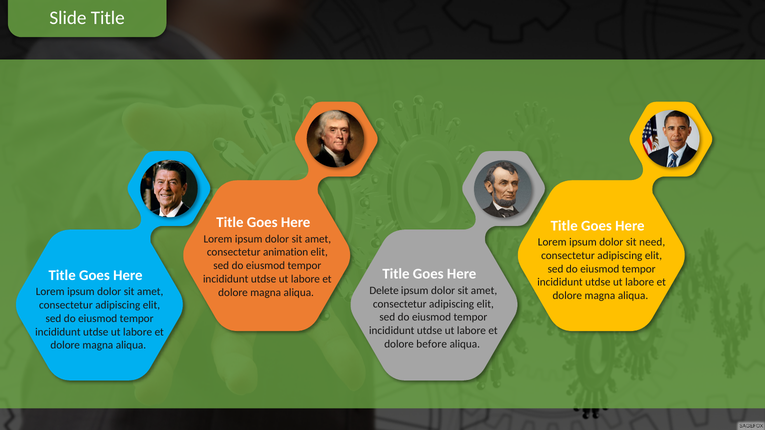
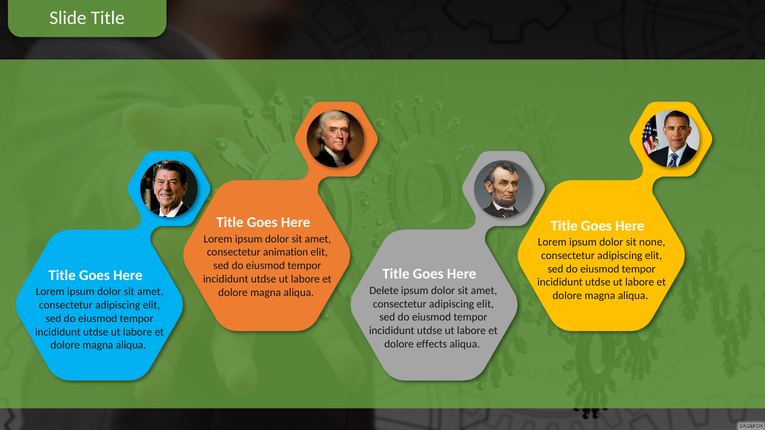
need: need -> none
before: before -> effects
